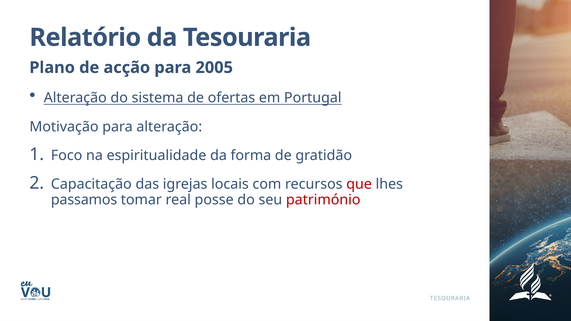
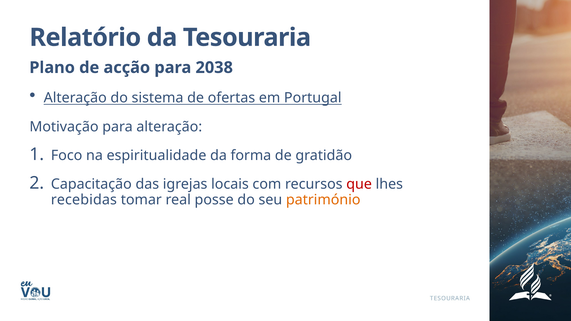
2005: 2005 -> 2038
passamos: passamos -> recebidas
património colour: red -> orange
